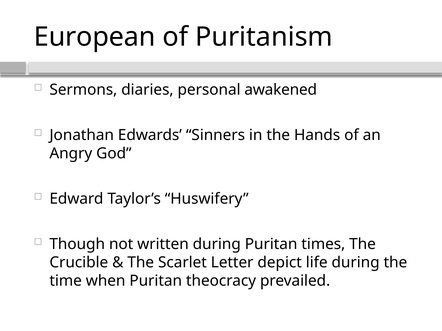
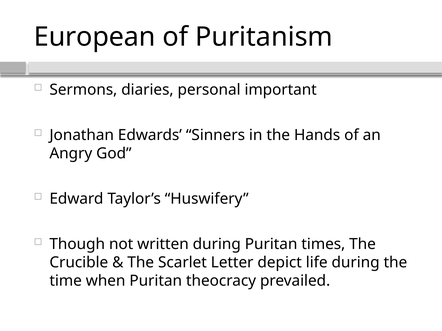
awakened: awakened -> important
